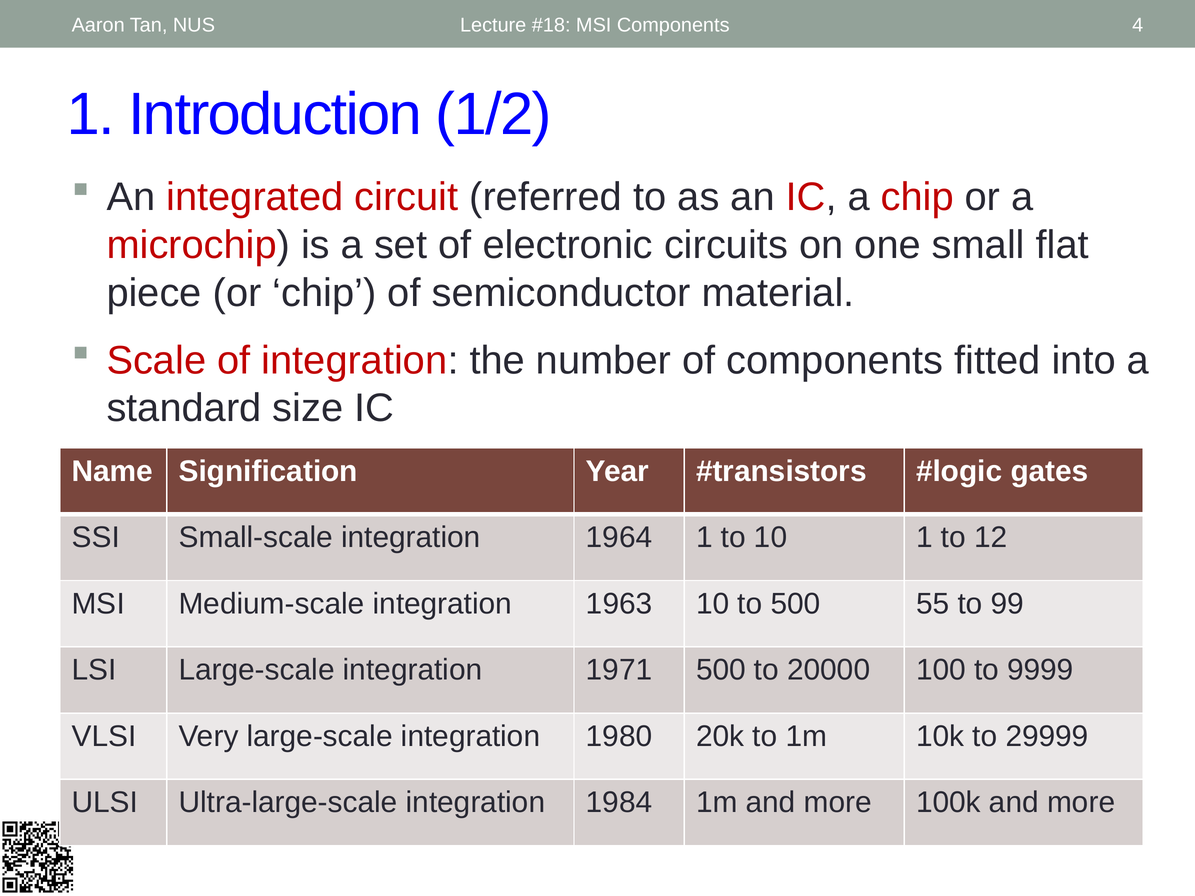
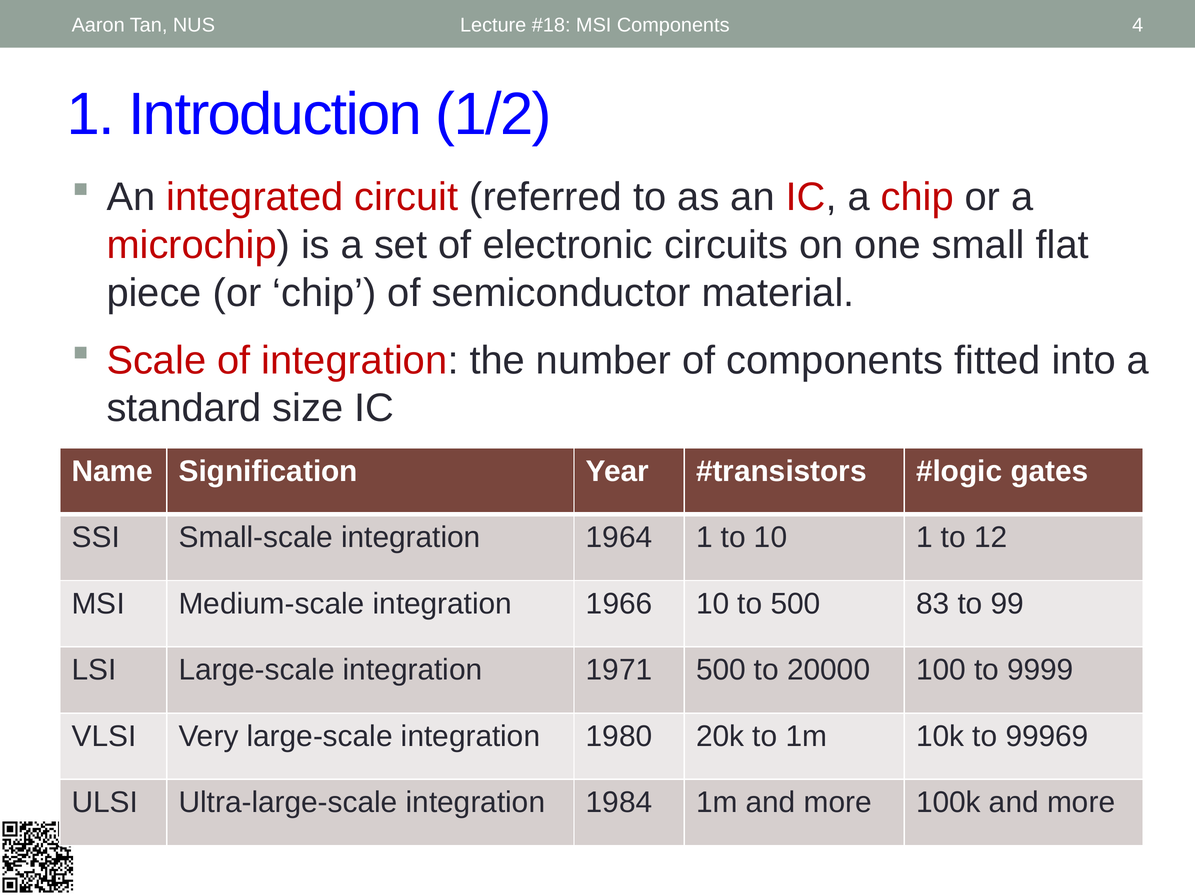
1963: 1963 -> 1966
55: 55 -> 83
29999: 29999 -> 99969
